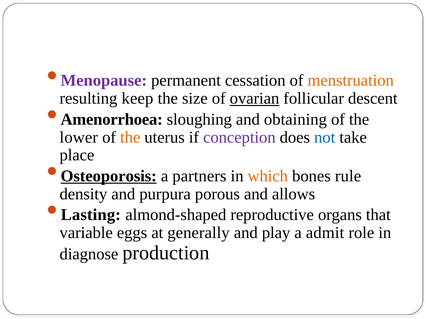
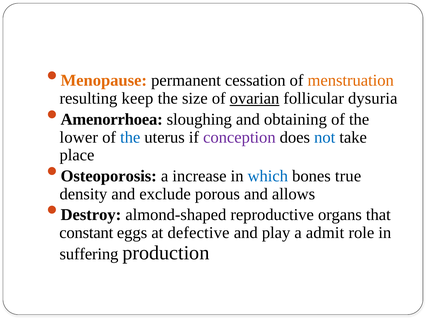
Menopause colour: purple -> orange
descent: descent -> dysuria
the at (130, 137) colour: orange -> blue
Osteoporosis underline: present -> none
partners: partners -> increase
which colour: orange -> blue
rule: rule -> true
purpura: purpura -> exclude
Lasting: Lasting -> Destroy
variable: variable -> constant
generally: generally -> defective
diagnose: diagnose -> suffering
